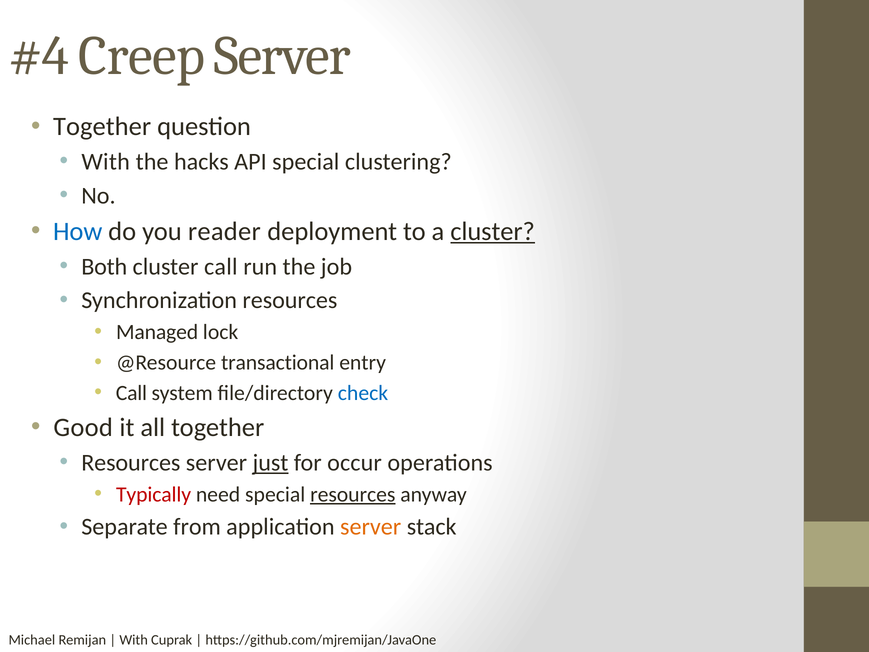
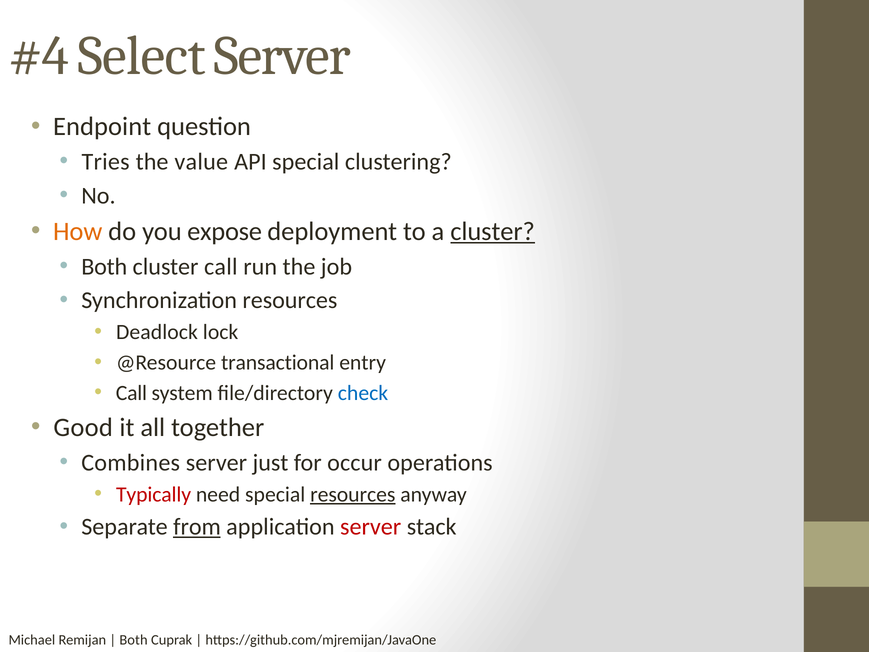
Creep: Creep -> Select
Together at (102, 127): Together -> Endpoint
With at (106, 162): With -> Tries
hacks: hacks -> value
How colour: blue -> orange
reader: reader -> expose
Managed: Managed -> Deadlock
Resources at (131, 462): Resources -> Combines
just underline: present -> none
from underline: none -> present
server at (371, 527) colour: orange -> red
With at (134, 640): With -> Both
